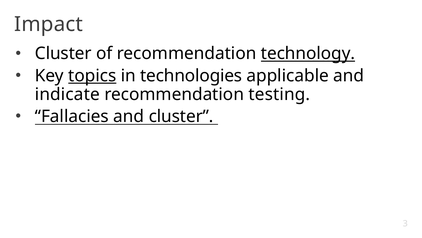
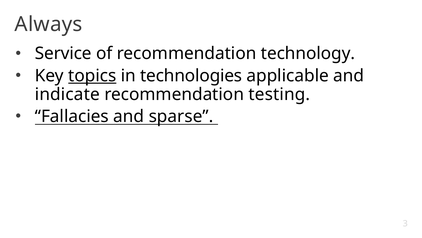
Impact: Impact -> Always
Cluster at (63, 53): Cluster -> Service
technology underline: present -> none
and cluster: cluster -> sparse
